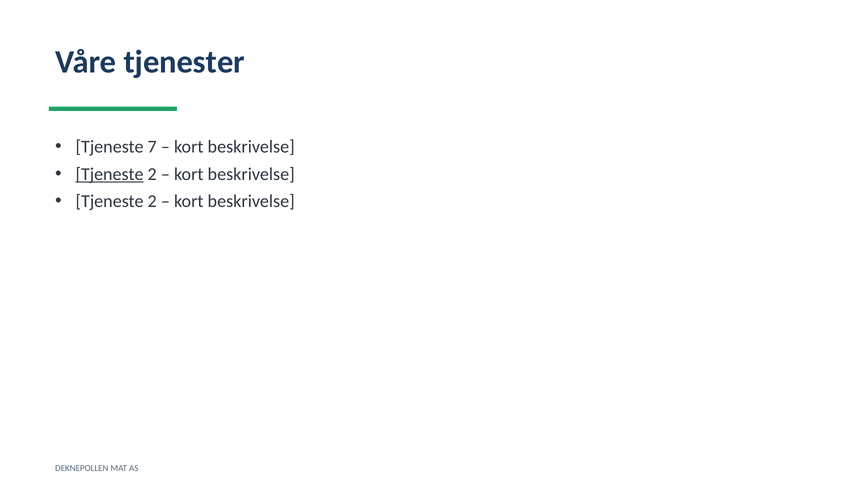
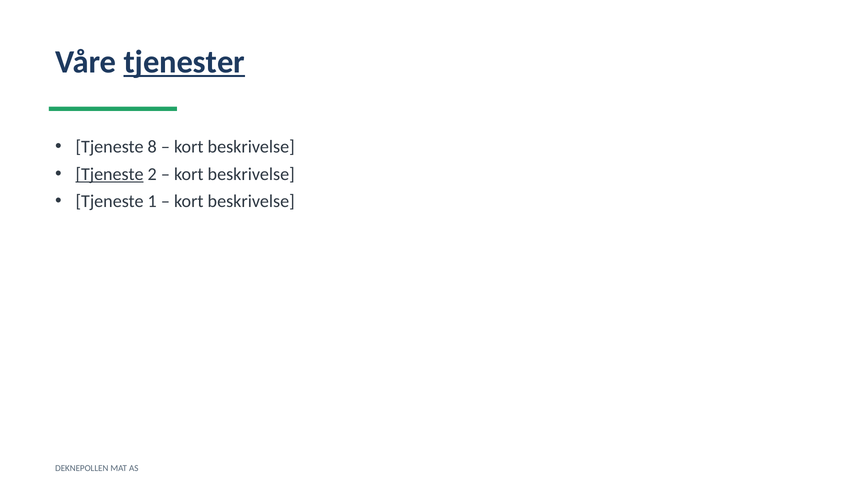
tjenester underline: none -> present
7: 7 -> 8
2 at (152, 201): 2 -> 1
